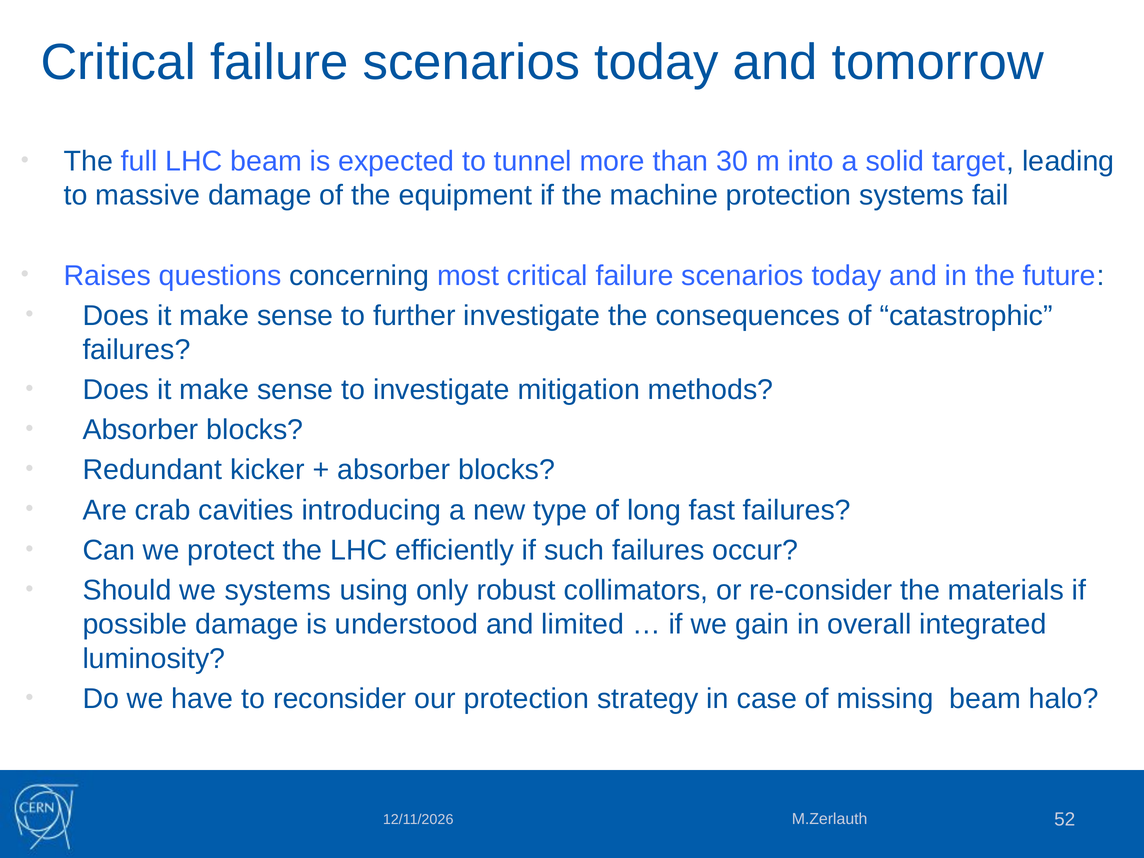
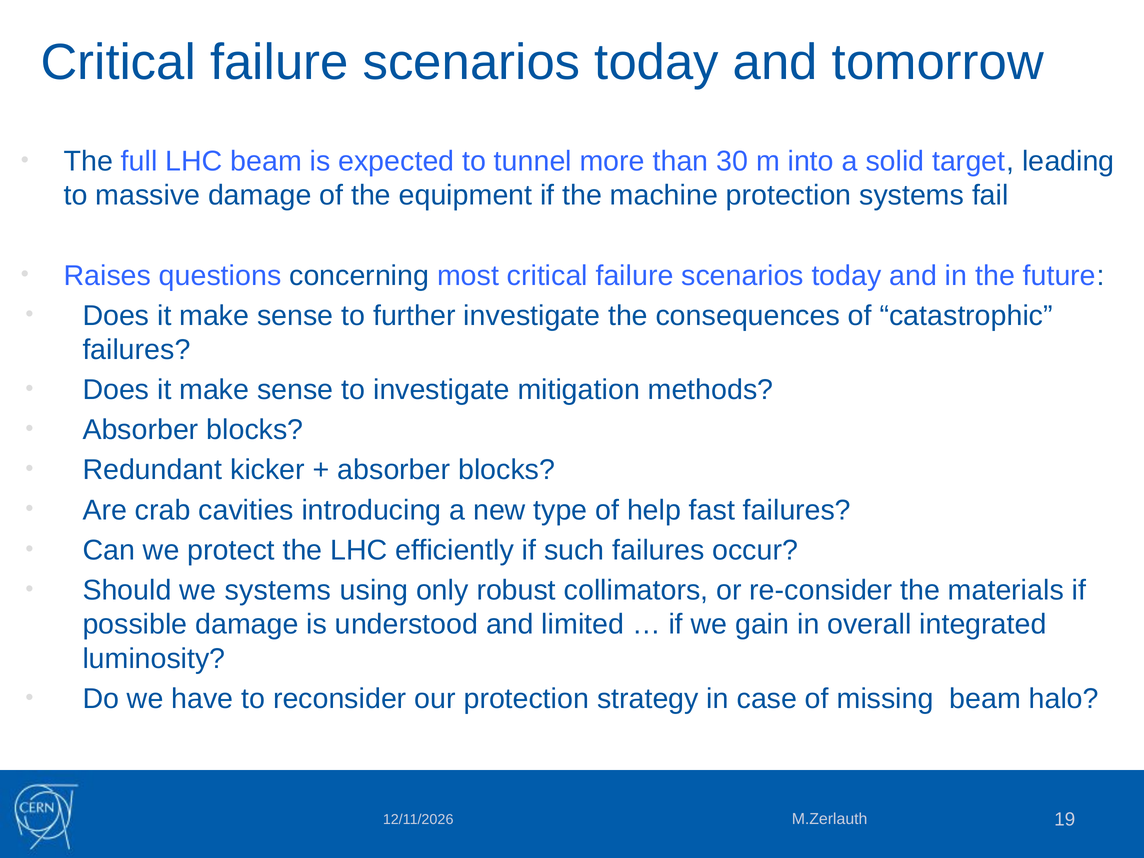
long: long -> help
52: 52 -> 19
